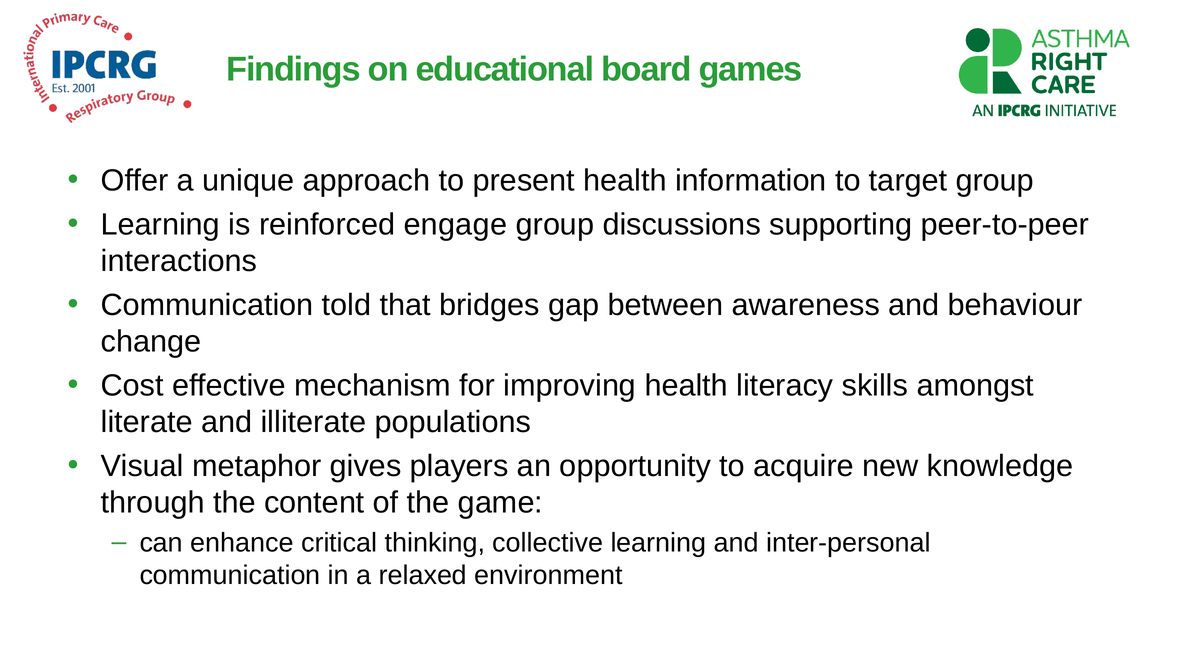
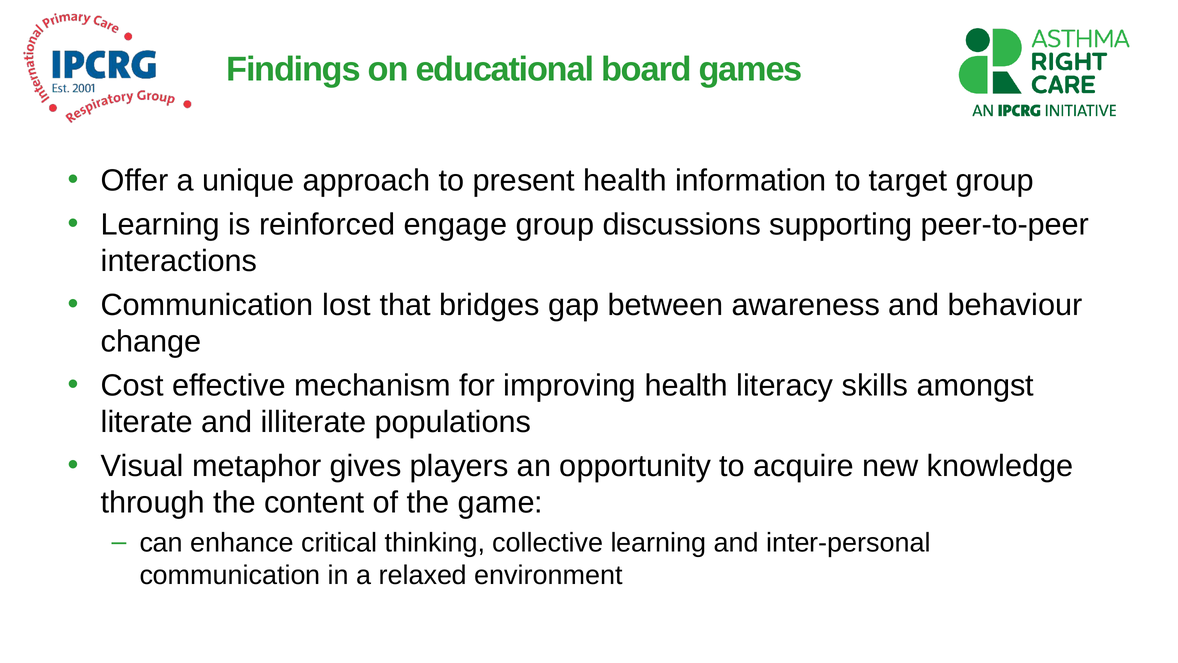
told: told -> lost
